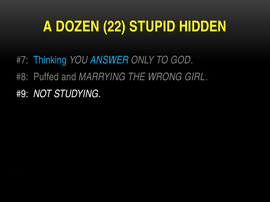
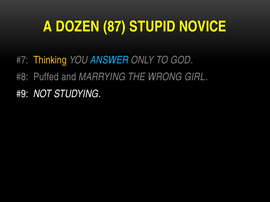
22: 22 -> 87
HIDDEN: HIDDEN -> NOVICE
Thinking colour: light blue -> yellow
